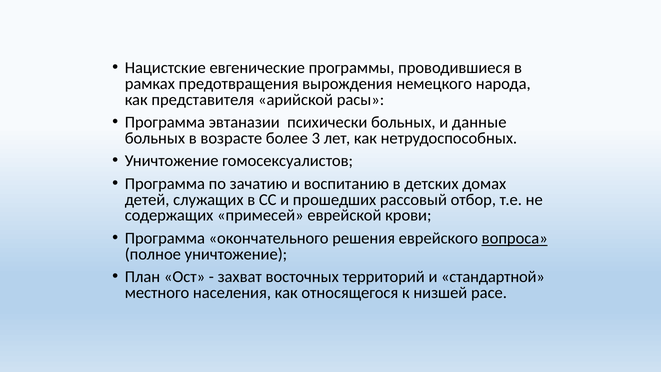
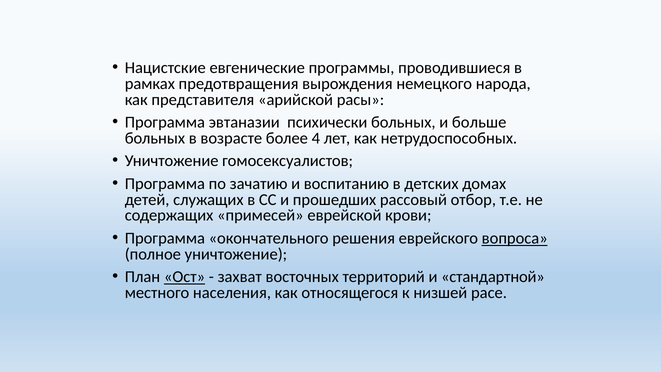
данные: данные -> больше
3: 3 -> 4
Ост underline: none -> present
